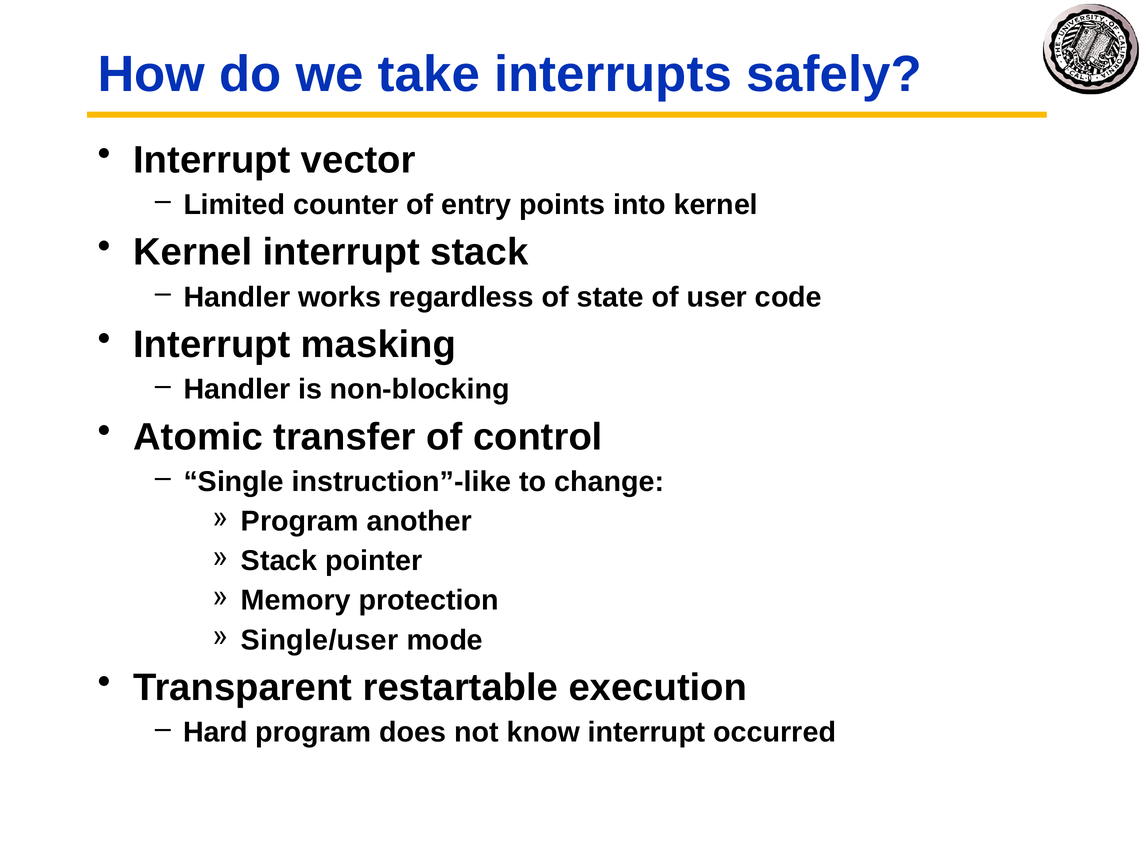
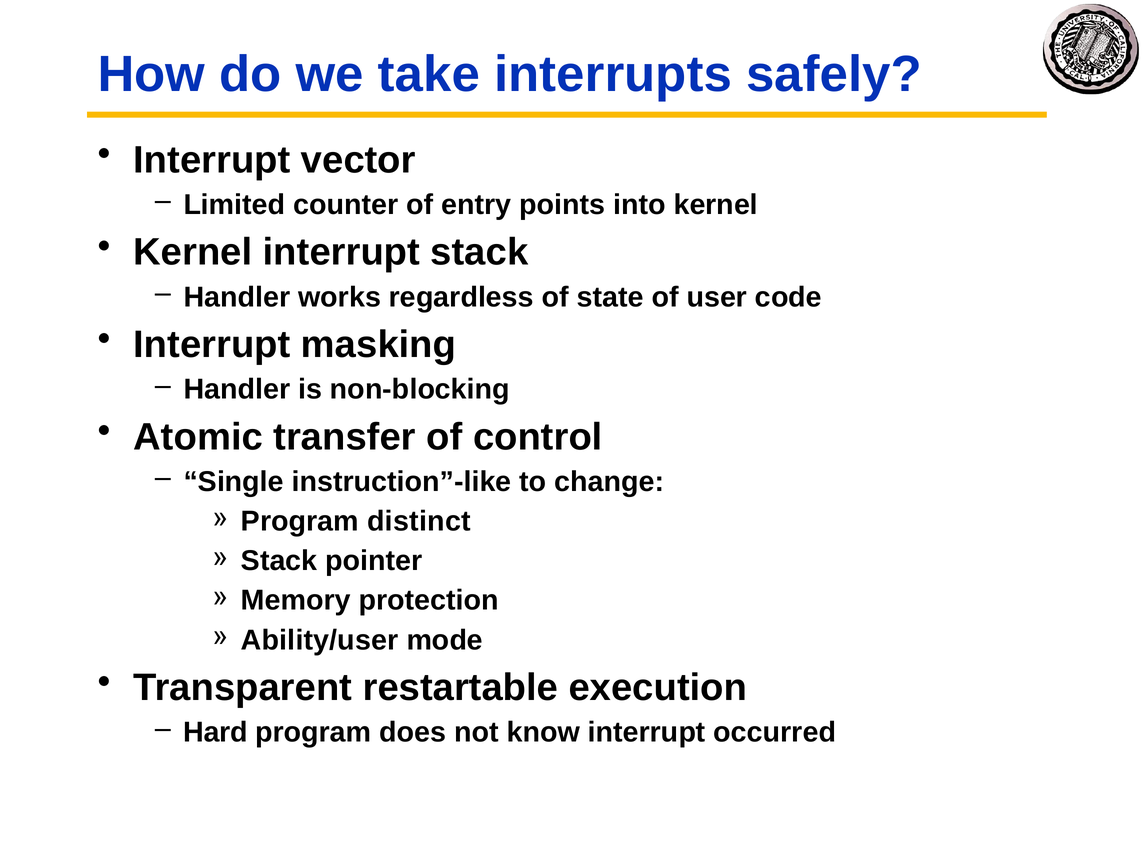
another: another -> distinct
Single/user: Single/user -> Ability/user
